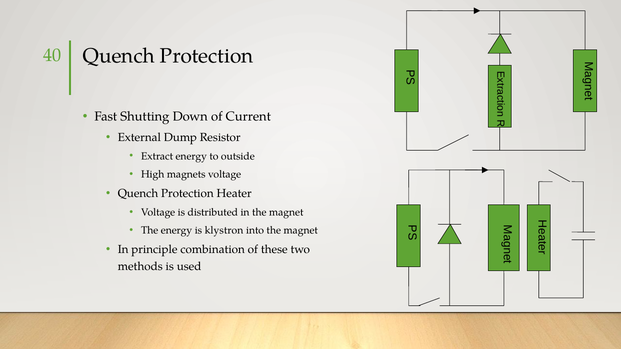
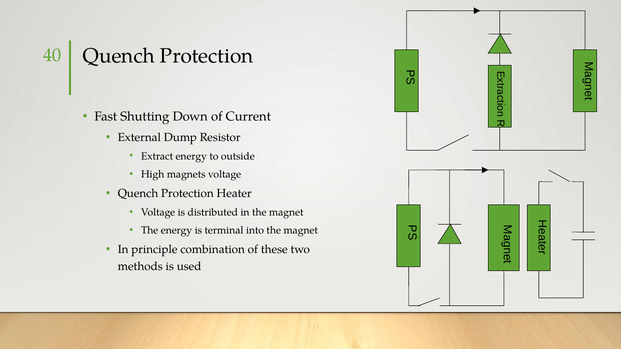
klystron: klystron -> terminal
